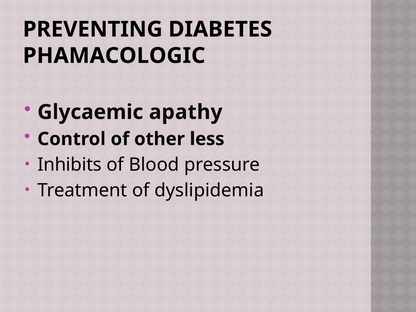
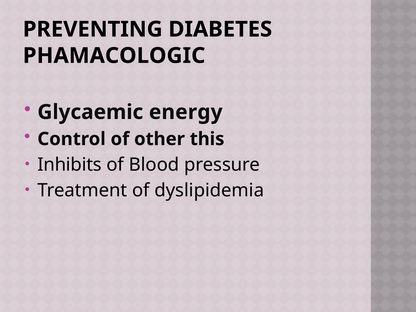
apathy: apathy -> energy
less: less -> this
